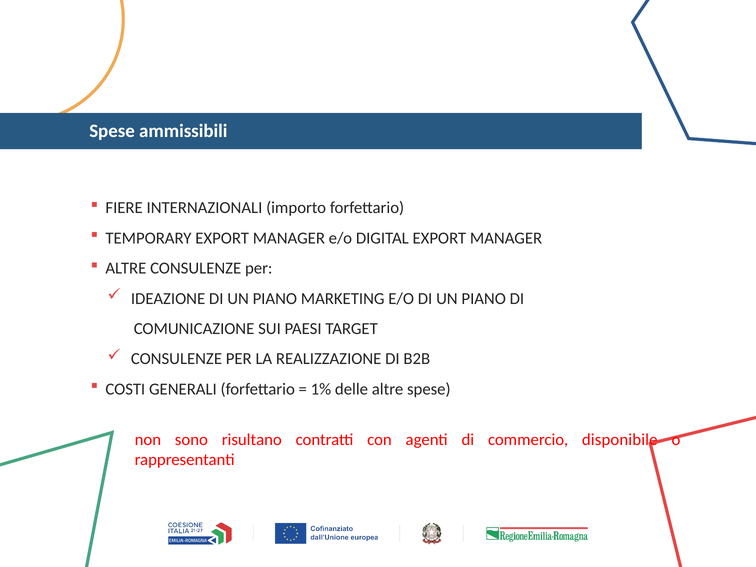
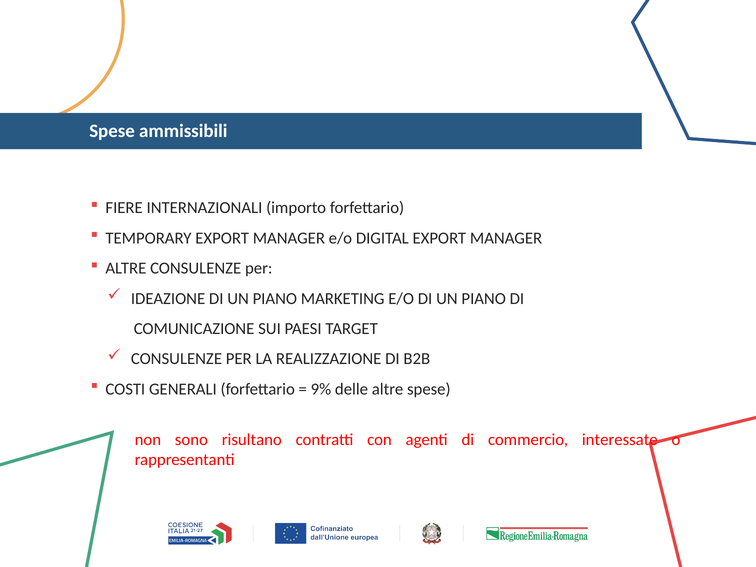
1%: 1% -> 9%
disponibile: disponibile -> interessate
